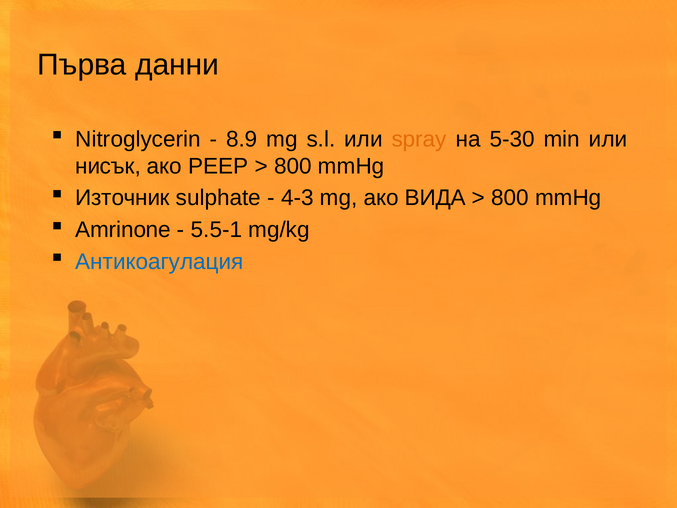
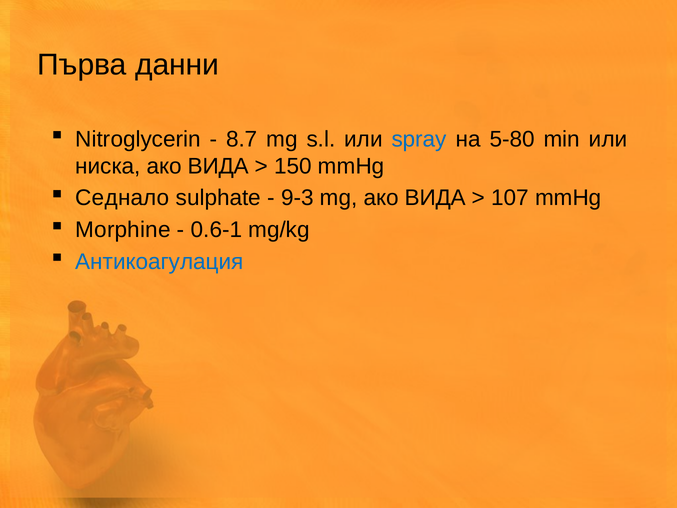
8.9: 8.9 -> 8.7
spray colour: orange -> blue
5-30: 5-30 -> 5-80
нисък: нисък -> ниска
PEEP at (218, 166): PEEP -> ВИДА
800 at (293, 166): 800 -> 150
Източник: Източник -> Седнало
4-3: 4-3 -> 9-3
800 at (510, 198): 800 -> 107
Amrinone: Amrinone -> Morphine
5.5-1: 5.5-1 -> 0.6-1
